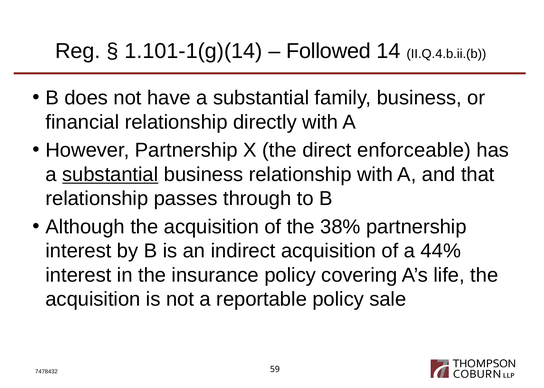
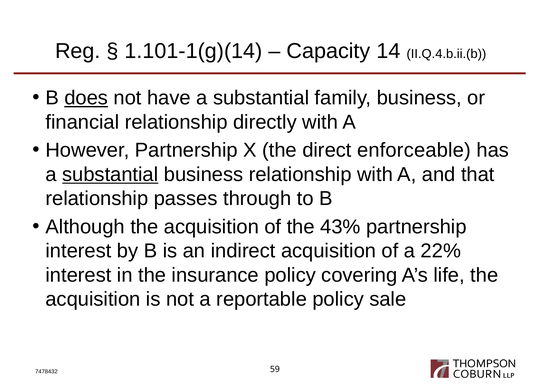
Followed: Followed -> Capacity
does underline: none -> present
38%: 38% -> 43%
44%: 44% -> 22%
